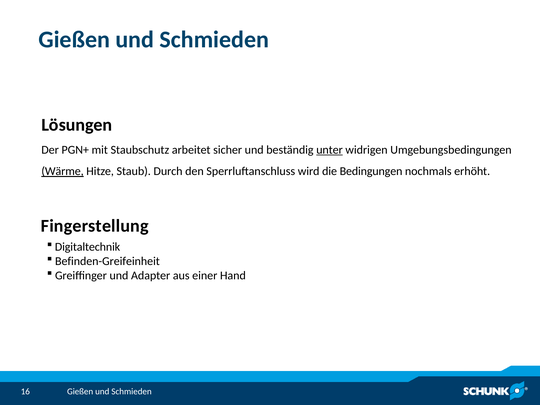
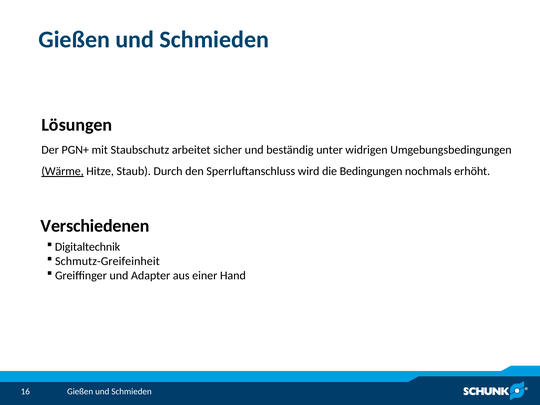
unter underline: present -> none
Fingerstellung: Fingerstellung -> Verschiedenen
Befinden-Greifeinheit: Befinden-Greifeinheit -> Schmutz-Greifeinheit
